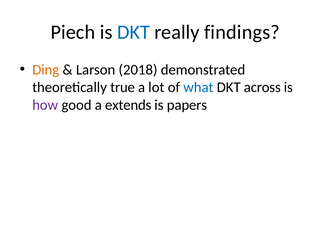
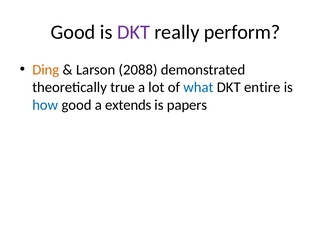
Piech at (73, 32): Piech -> Good
DKT at (133, 32) colour: blue -> purple
findings: findings -> perform
2018: 2018 -> 2088
across: across -> entire
how colour: purple -> blue
